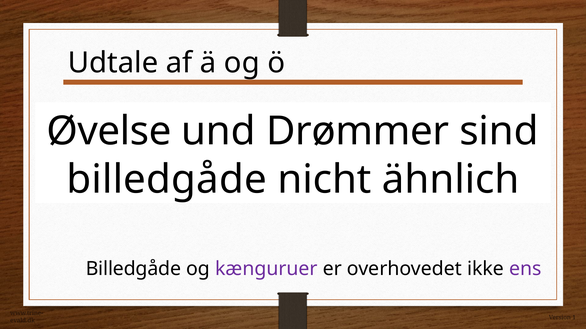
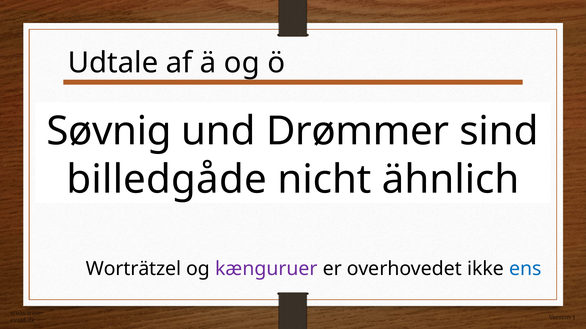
Øvelse: Øvelse -> Søvnig
Billedgåde at (133, 269): Billedgåde -> Worträtzel
ens colour: purple -> blue
